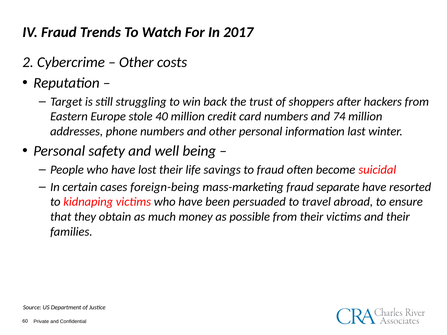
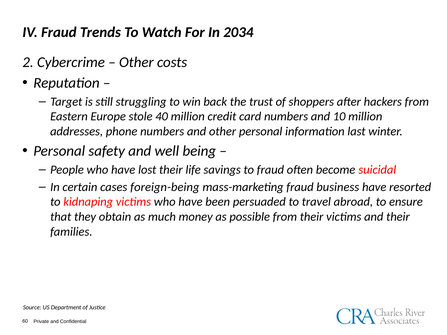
2017: 2017 -> 2034
74: 74 -> 10
separate: separate -> business
